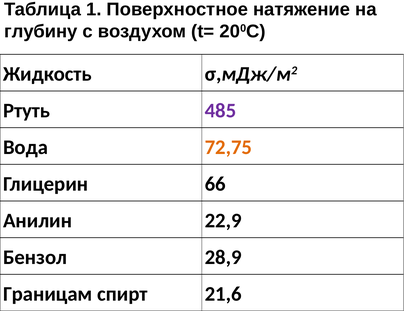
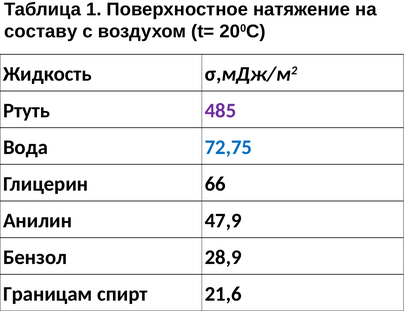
глубину: глубину -> составу
72,75 colour: orange -> blue
22,9: 22,9 -> 47,9
